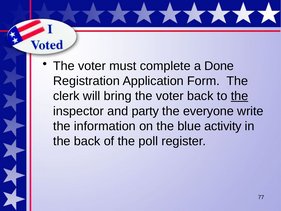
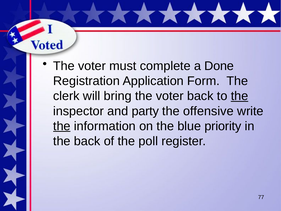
everyone: everyone -> offensive
the at (62, 126) underline: none -> present
activity: activity -> priority
